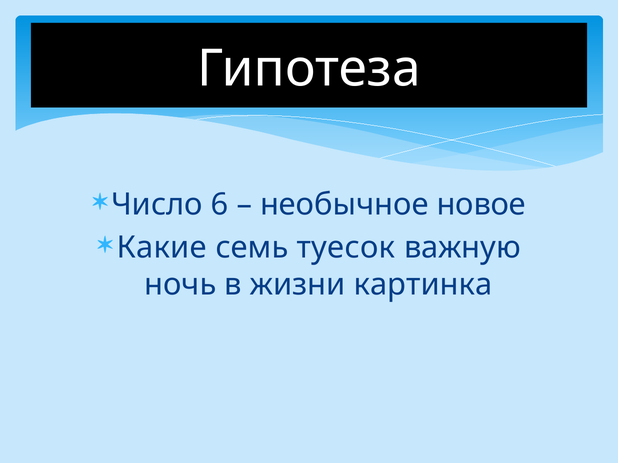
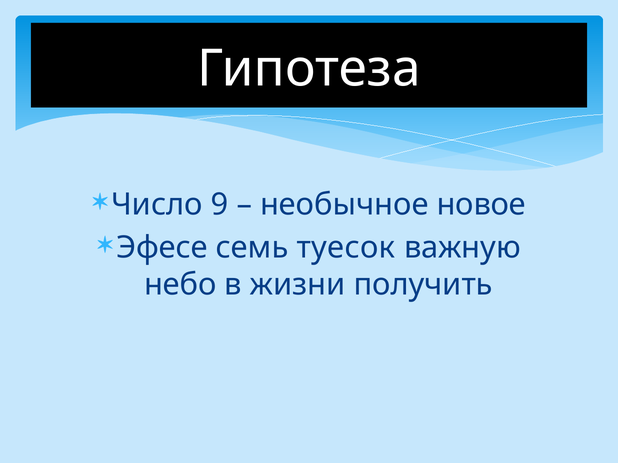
6: 6 -> 9
Какие: Какие -> Эфесе
ночь: ночь -> небо
картинка: картинка -> получить
